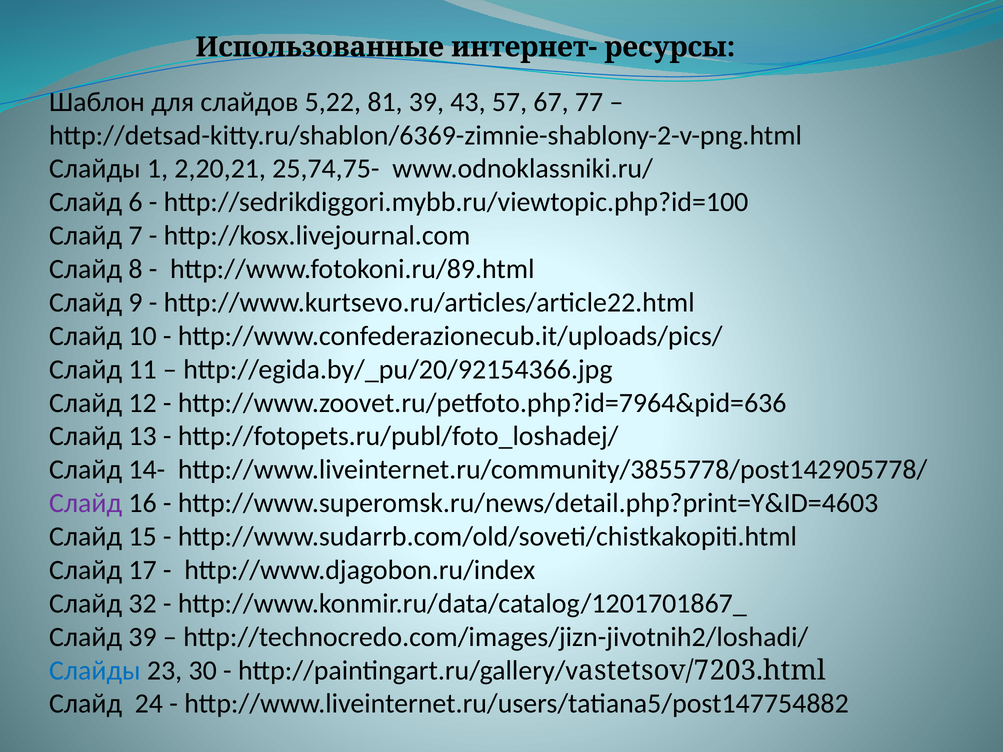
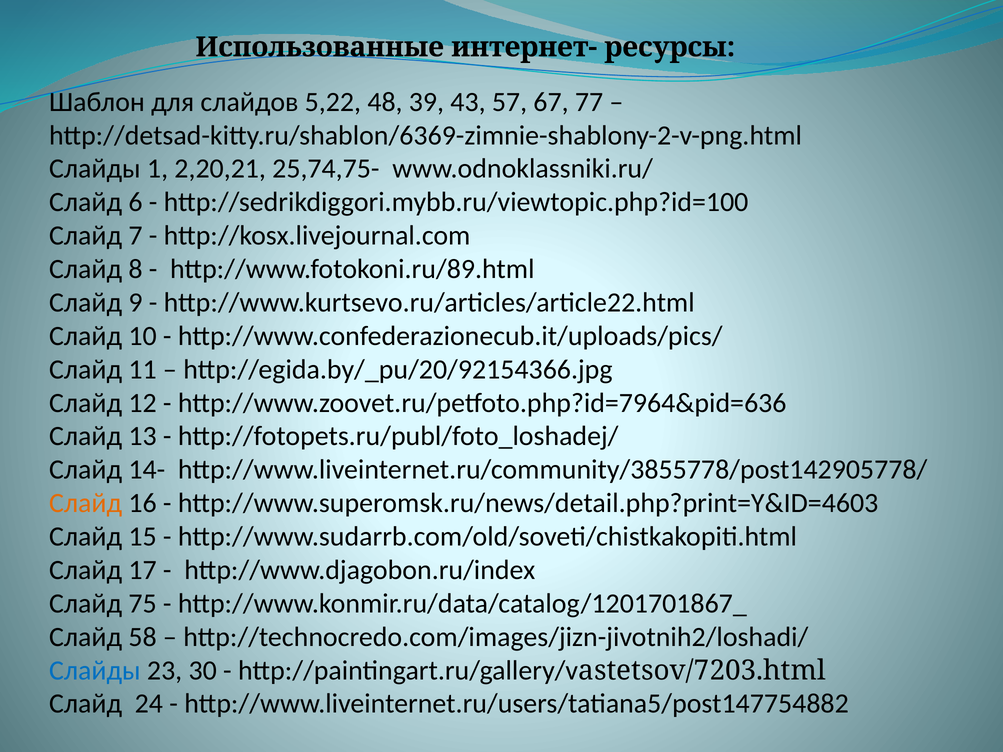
81: 81 -> 48
Слайд at (86, 503) colour: purple -> orange
32: 32 -> 75
Слайд 39: 39 -> 58
